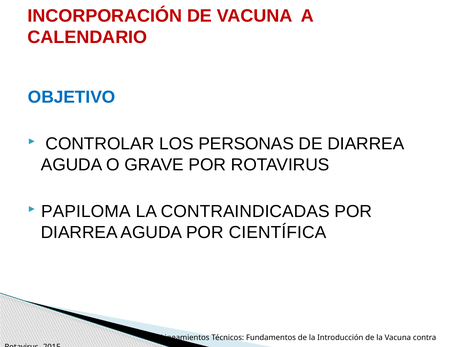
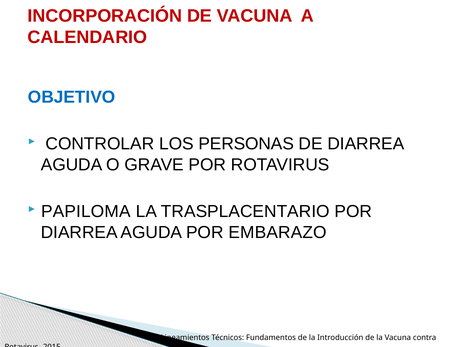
CONTRAINDICADAS: CONTRAINDICADAS -> TRASPLACENTARIO
CIENTÍFICA: CIENTÍFICA -> EMBARAZO
